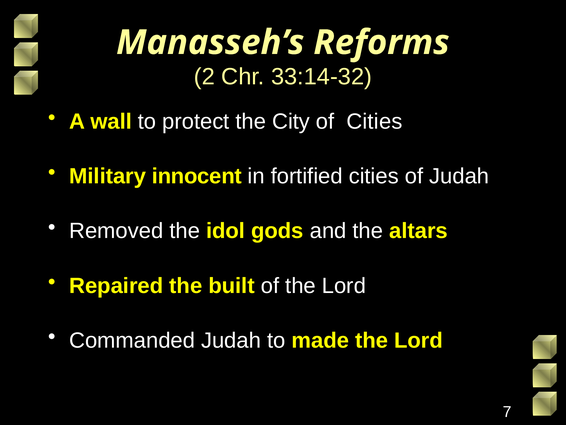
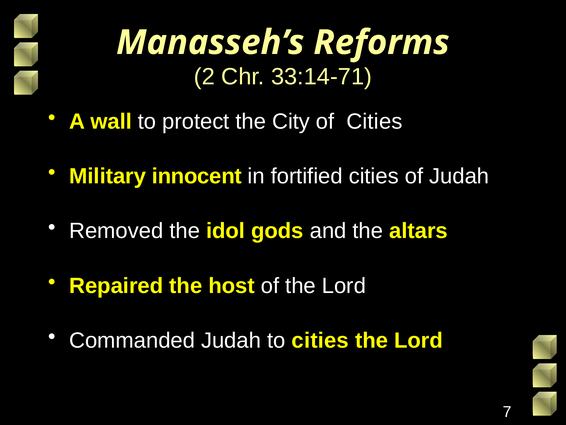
33:14-32: 33:14-32 -> 33:14-71
built: built -> host
to made: made -> cities
